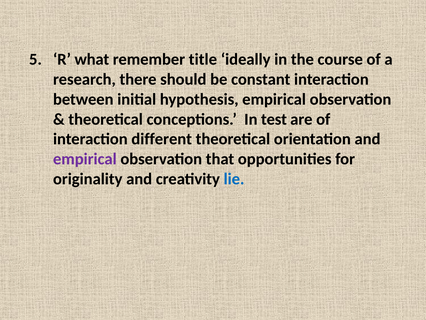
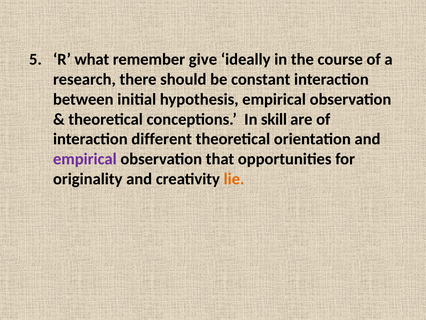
title: title -> give
test: test -> skill
lie colour: blue -> orange
